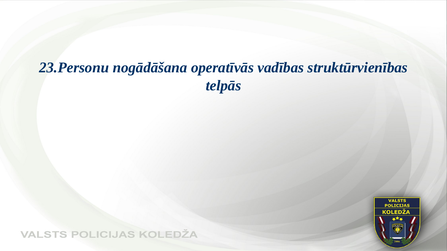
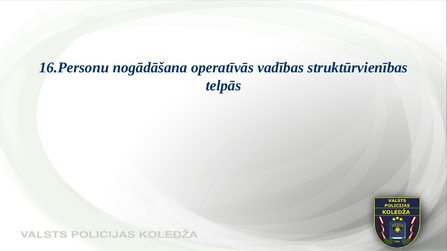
23.Personu: 23.Personu -> 16.Personu
